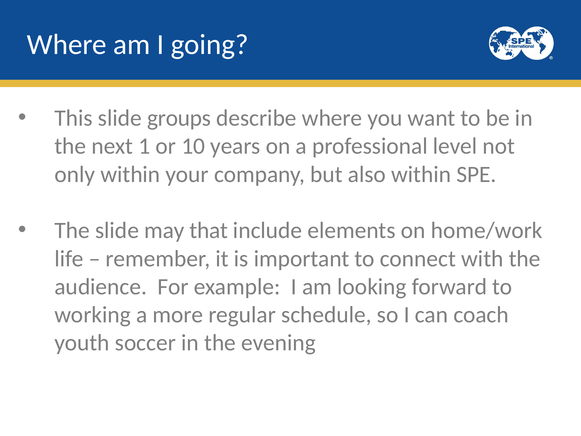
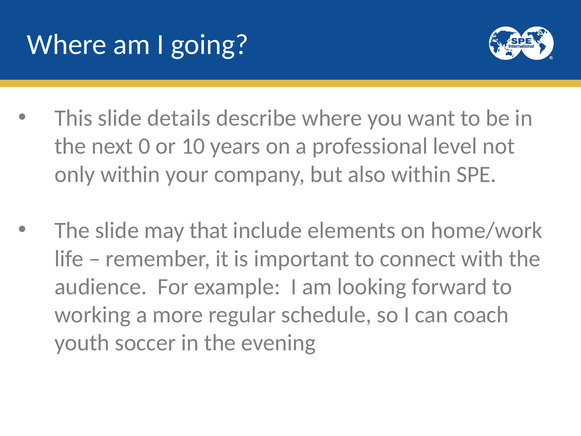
groups: groups -> details
1: 1 -> 0
